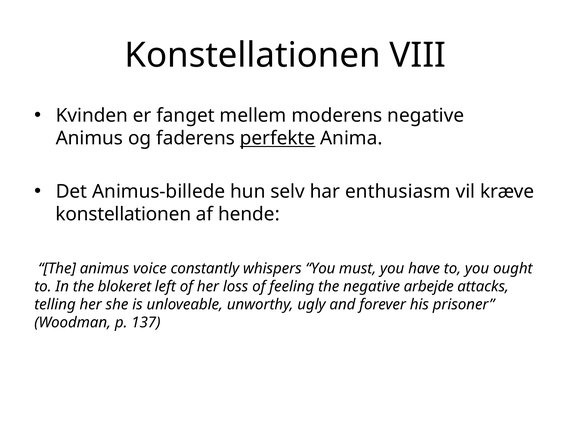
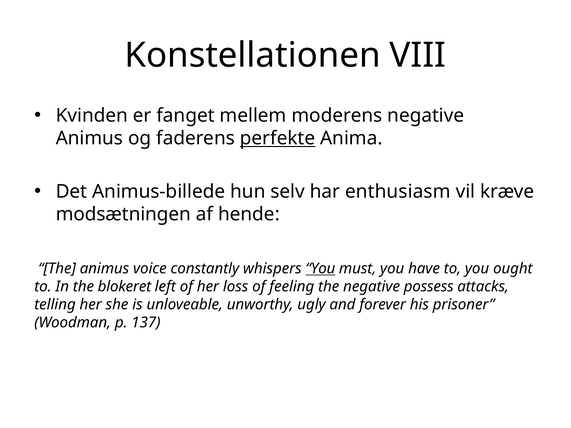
konstellationen at (123, 214): konstellationen -> modsætningen
You at (320, 269) underline: none -> present
arbejde: arbejde -> possess
